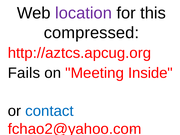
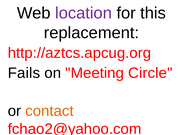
compressed: compressed -> replacement
Inside: Inside -> Circle
contact colour: blue -> orange
